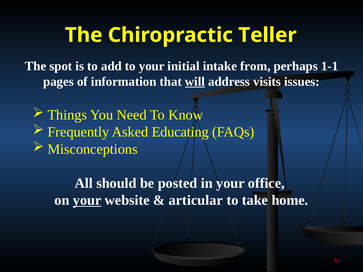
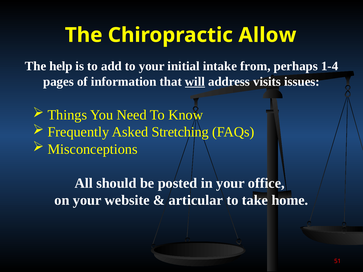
Teller: Teller -> Allow
spot: spot -> help
1-1: 1-1 -> 1-4
Educating: Educating -> Stretching
your at (87, 200) underline: present -> none
